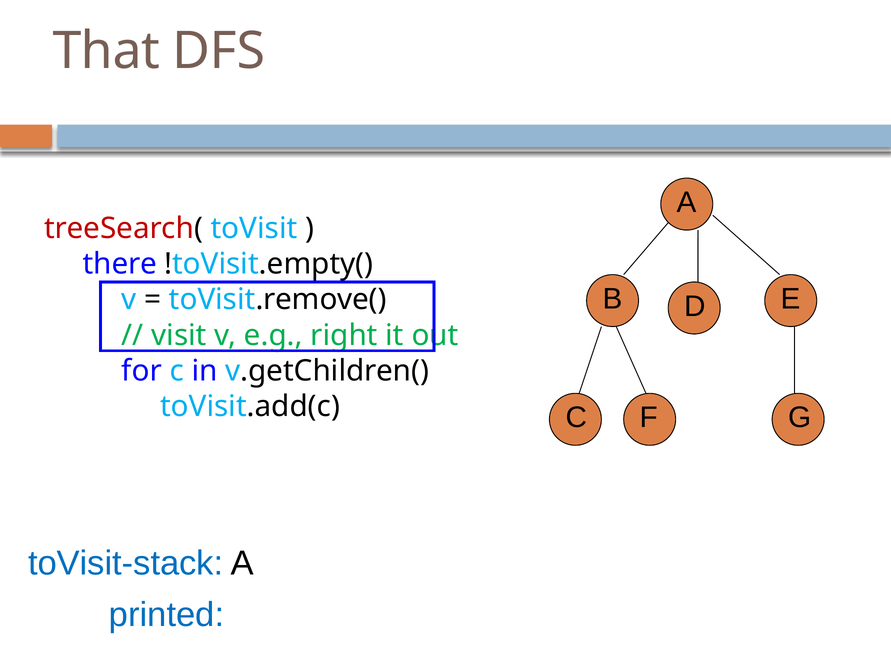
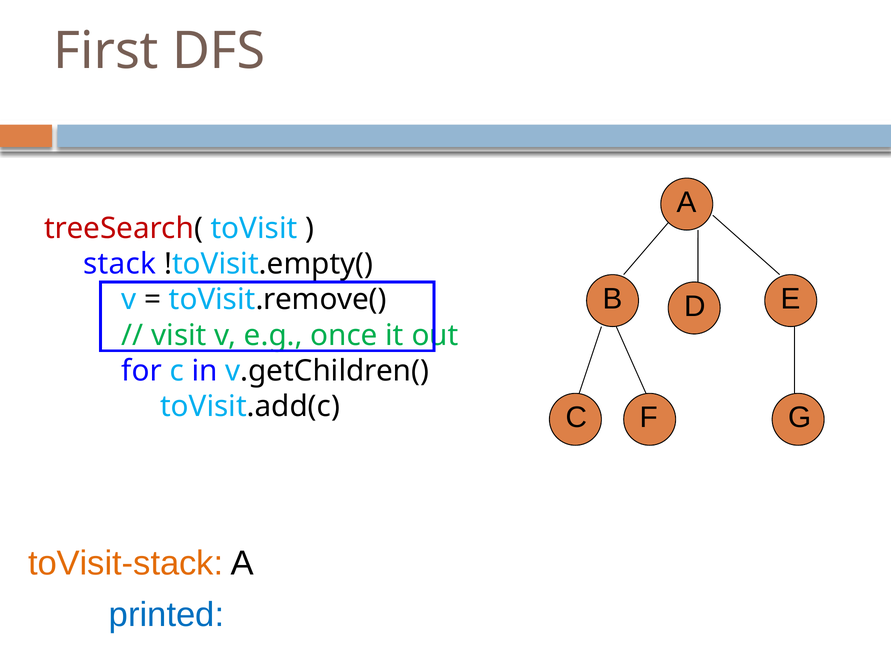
That: That -> First
there: there -> stack
right: right -> once
toVisit-stack colour: blue -> orange
